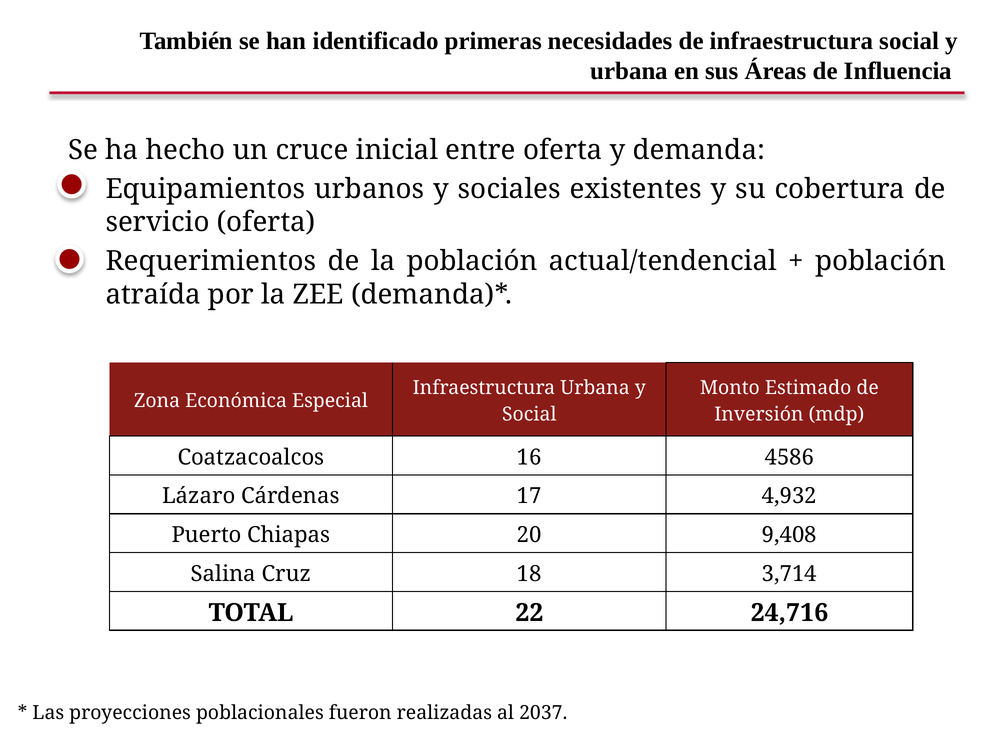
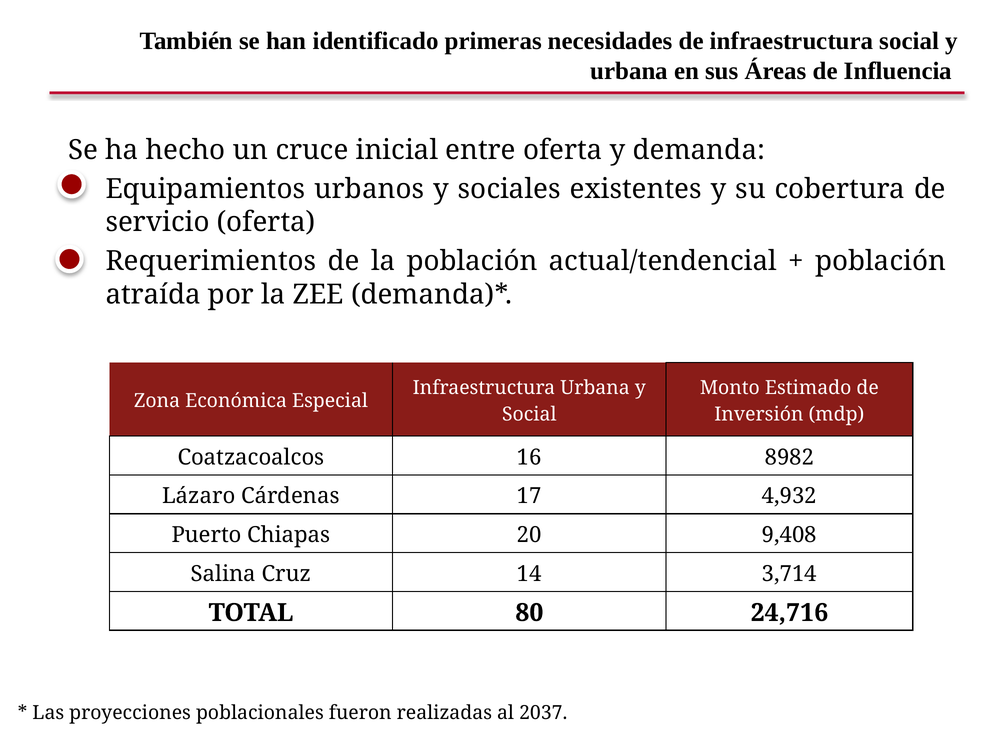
4586: 4586 -> 8982
18: 18 -> 14
22: 22 -> 80
